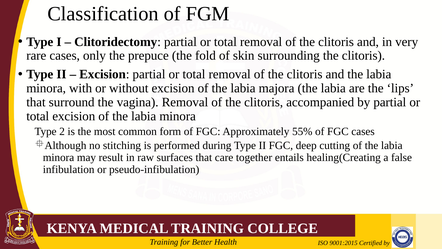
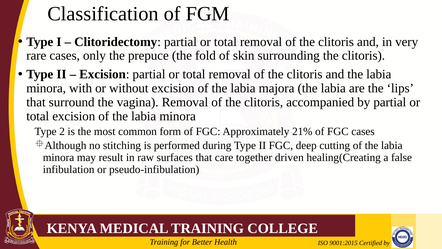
55%: 55% -> 21%
entails: entails -> driven
